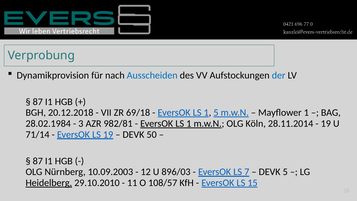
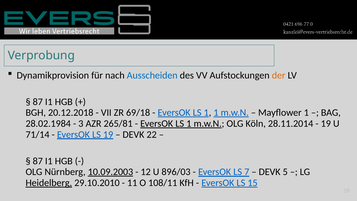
der colour: blue -> orange
1 5: 5 -> 1
982/81: 982/81 -> 265/81
50: 50 -> 22
10.09.2003 underline: none -> present
108/57: 108/57 -> 108/11
